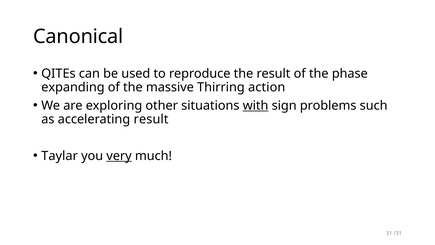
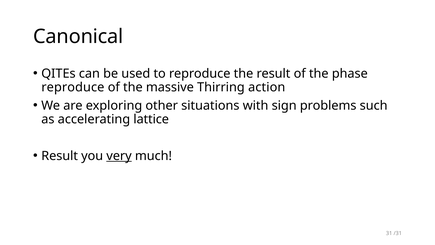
expanding at (73, 87): expanding -> reproduce
with underline: present -> none
accelerating result: result -> lattice
Taylar at (60, 156): Taylar -> Result
